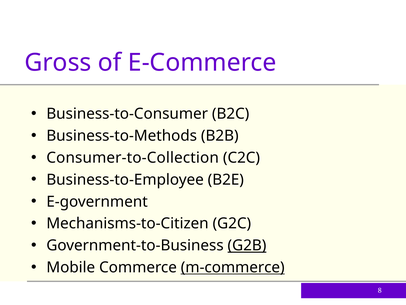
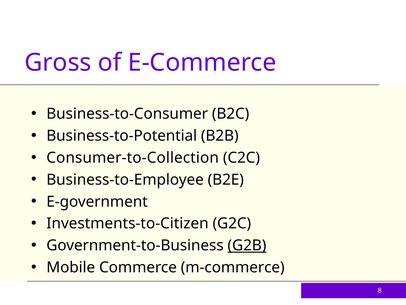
Business-to-Methods: Business-to-Methods -> Business-to-Potential
Mechanisms-to-Citizen: Mechanisms-to-Citizen -> Investments-to-Citizen
m-commerce underline: present -> none
